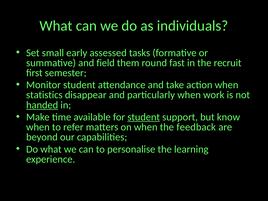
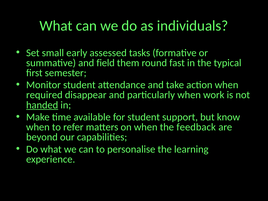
recruit: recruit -> typical
statistics: statistics -> required
student at (144, 117) underline: present -> none
